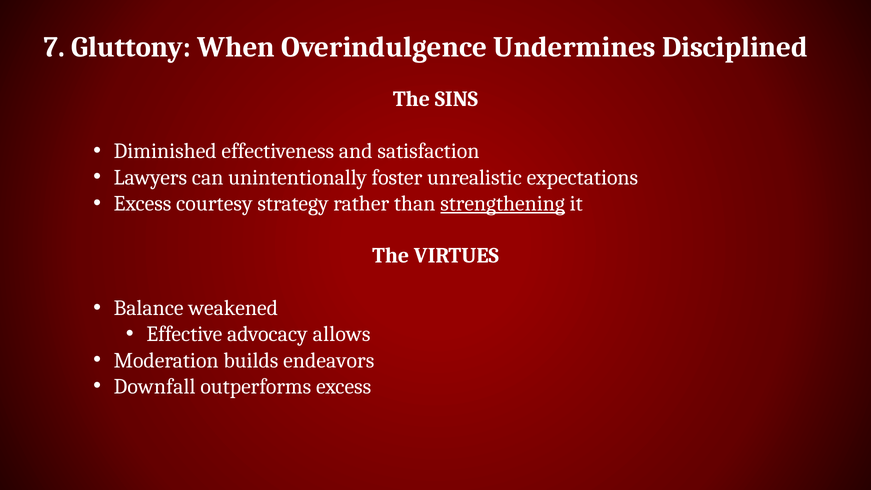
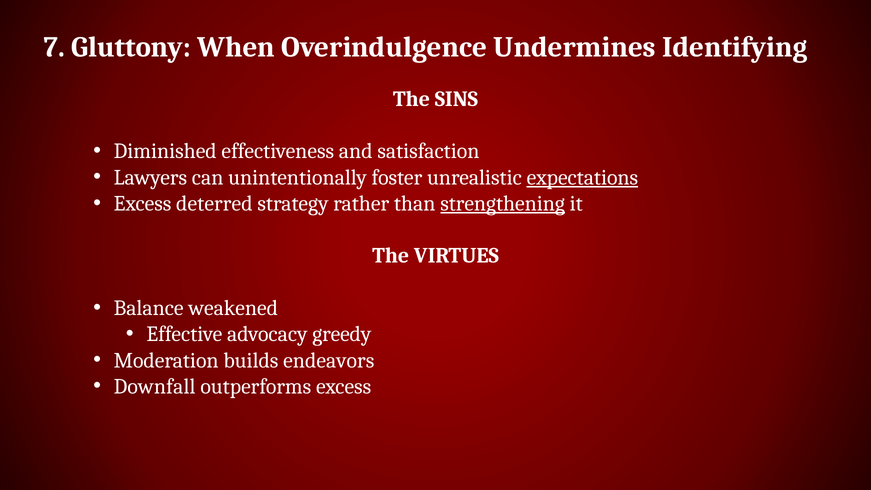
Disciplined: Disciplined -> Identifying
expectations underline: none -> present
courtesy: courtesy -> deterred
allows: allows -> greedy
